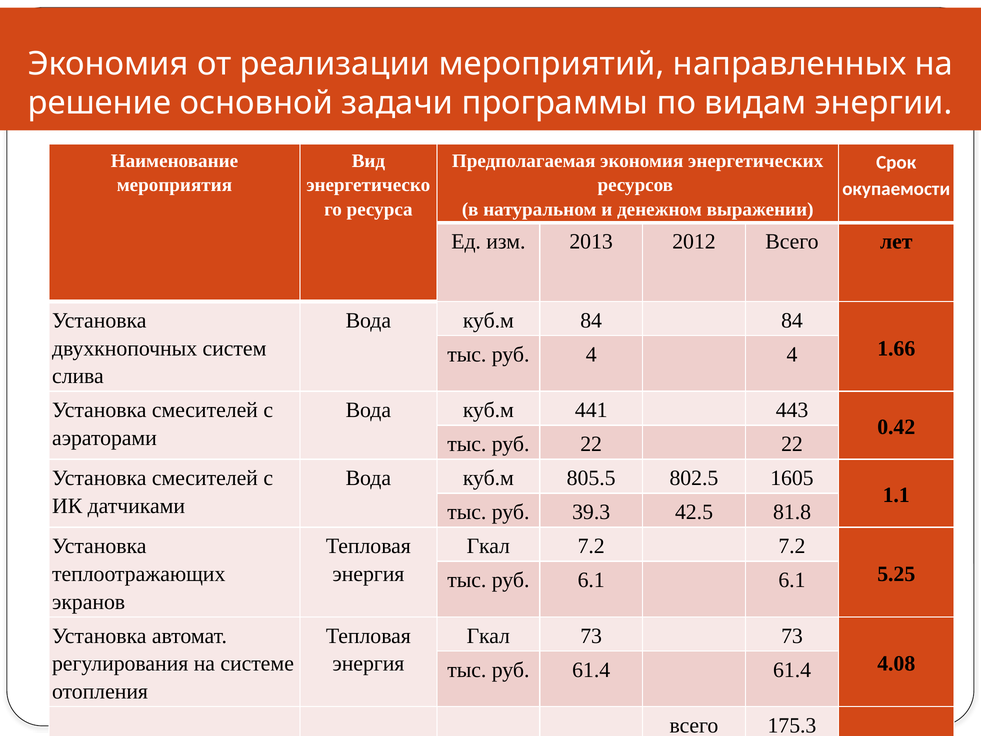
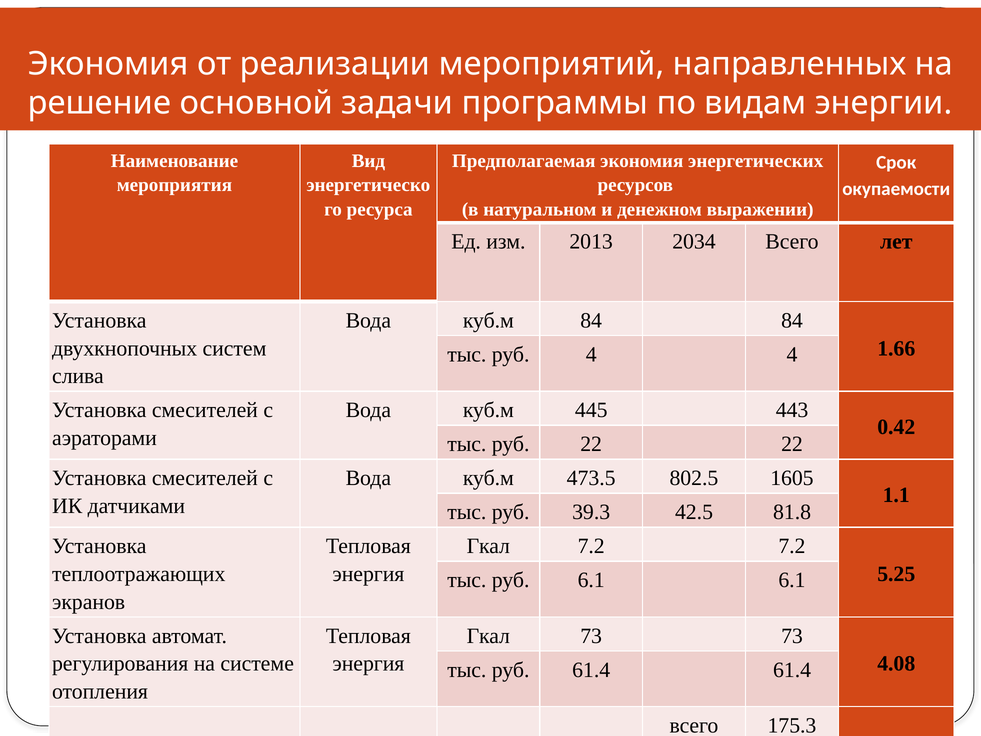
2012: 2012 -> 2034
441: 441 -> 445
805.5: 805.5 -> 473.5
